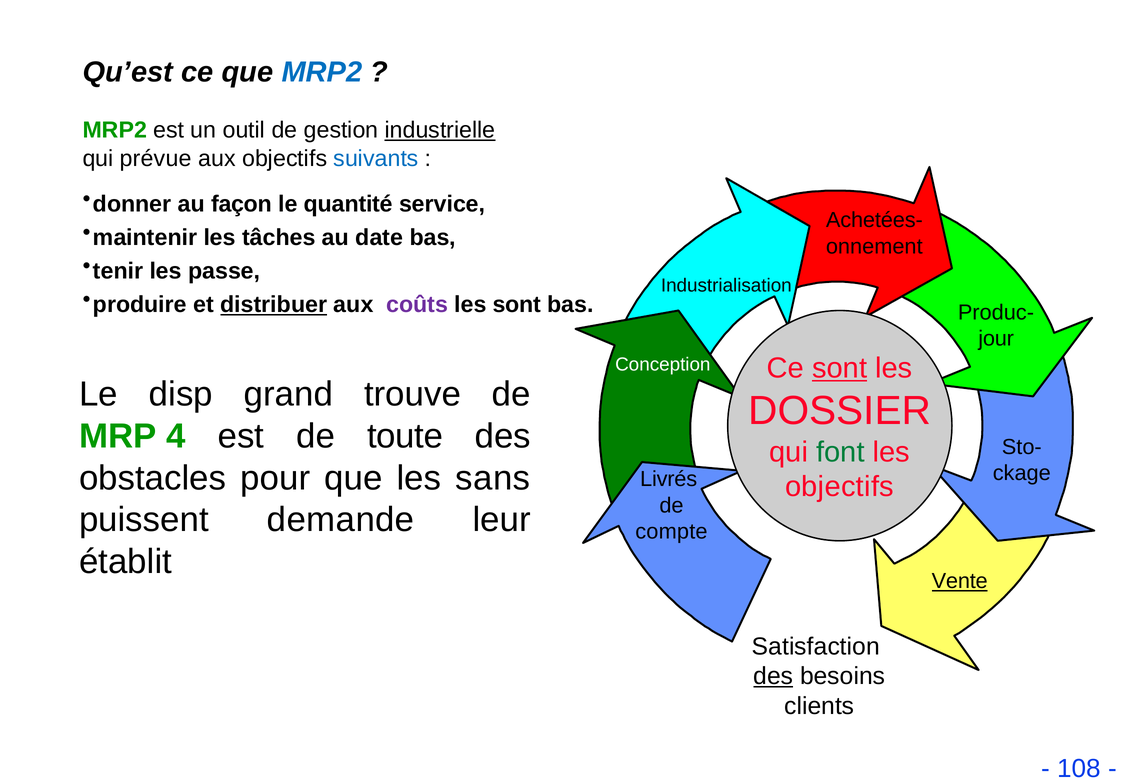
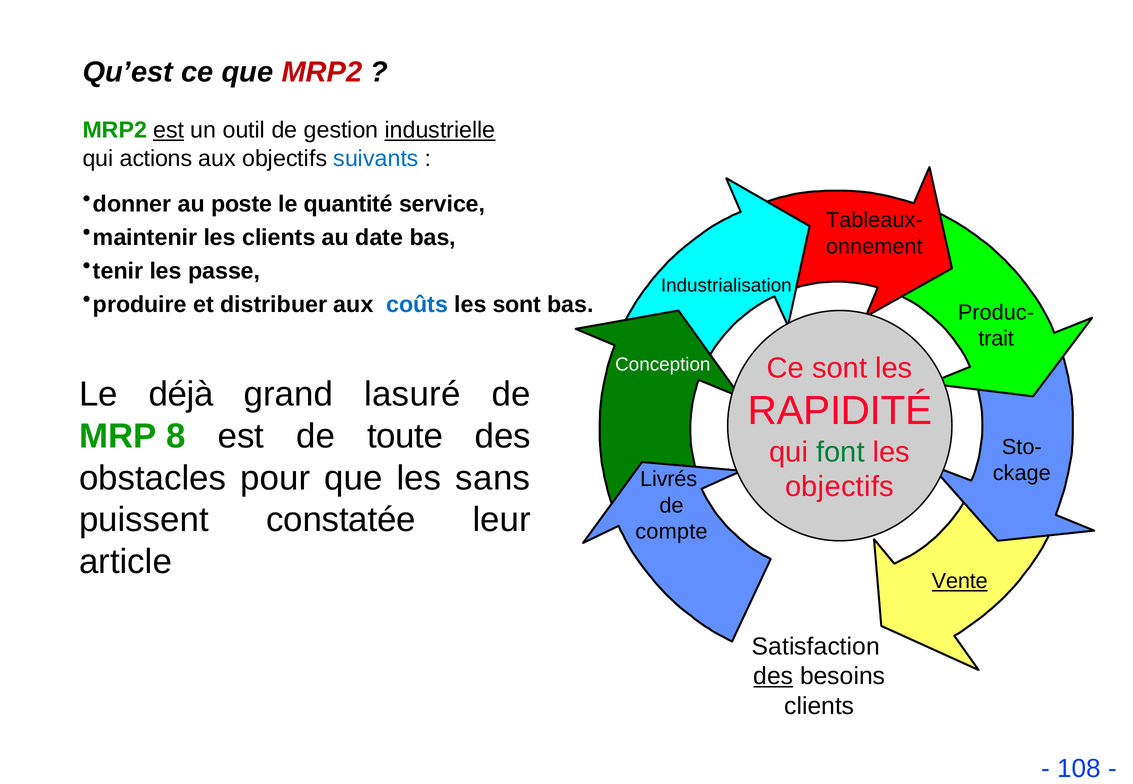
MRP2 at (322, 72) colour: blue -> red
est at (169, 130) underline: none -> present
prévue: prévue -> actions
façon: façon -> poste
Achetées-: Achetées- -> Tableaux-
les tâches: tâches -> clients
distribuer underline: present -> none
coûts colour: purple -> blue
jour: jour -> trait
sont at (840, 369) underline: present -> none
disp: disp -> déjà
trouve: trouve -> lasuré
DOSSIER: DOSSIER -> RAPIDITÉ
4: 4 -> 8
demande: demande -> constatée
établit: établit -> article
